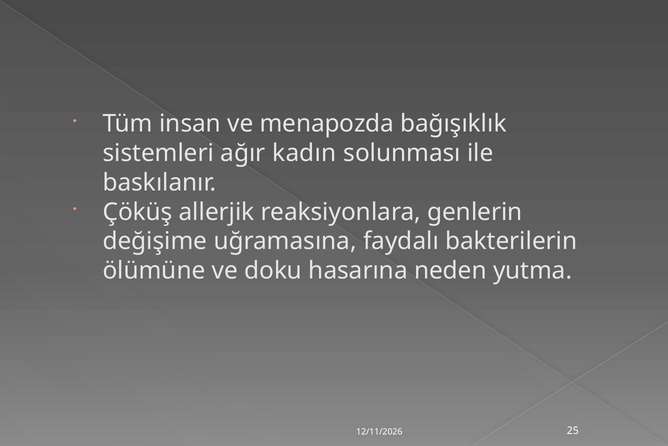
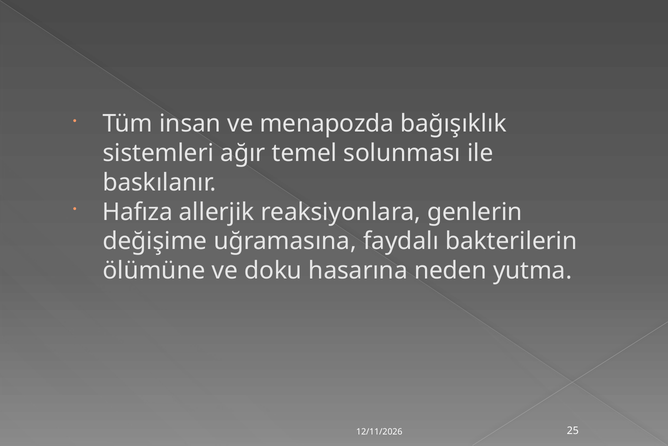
kadın: kadın -> temel
Çöküş: Çöküş -> Hafıza
